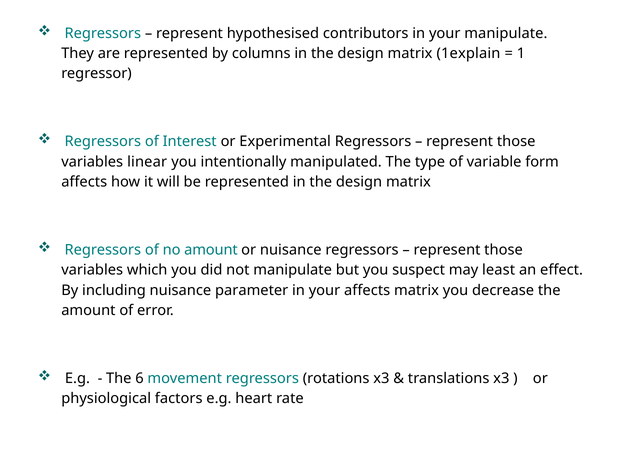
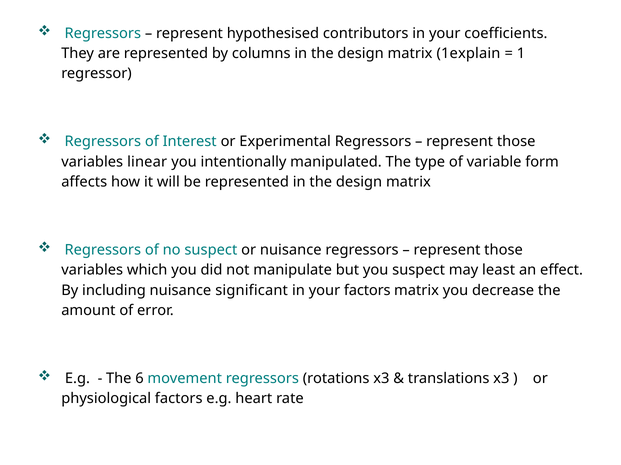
your manipulate: manipulate -> coefficients
no amount: amount -> suspect
parameter: parameter -> significant
your affects: affects -> factors
